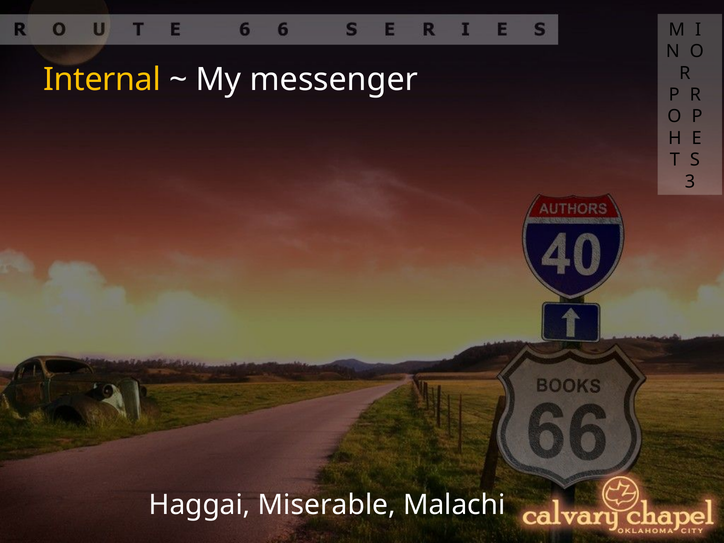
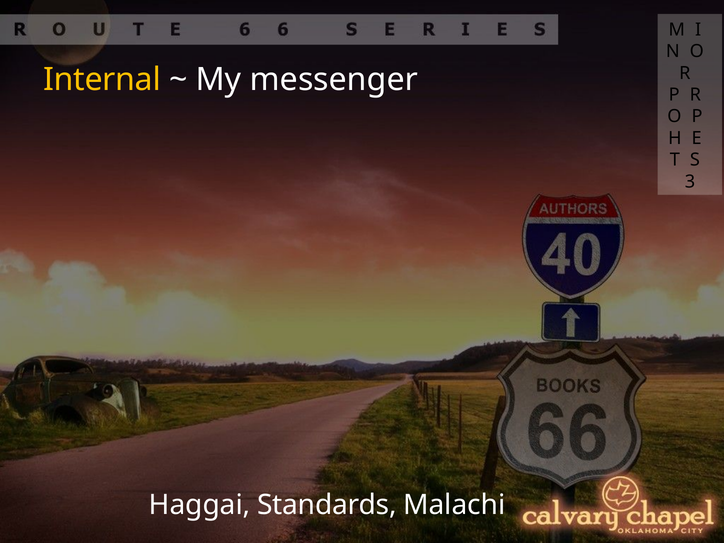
Miserable: Miserable -> Standards
